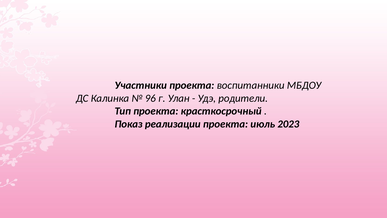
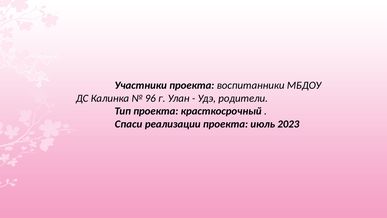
Показ: Показ -> Спаси
